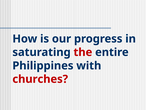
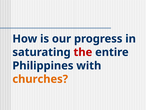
churches colour: red -> orange
